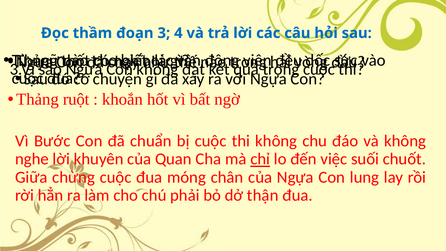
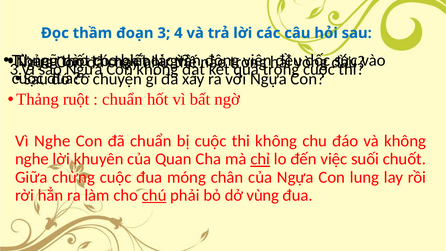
khoắn at (122, 99): khoắn -> chuẩn
Vì Bước: Bước -> Nghe
chú underline: none -> present
thận: thận -> vùng
